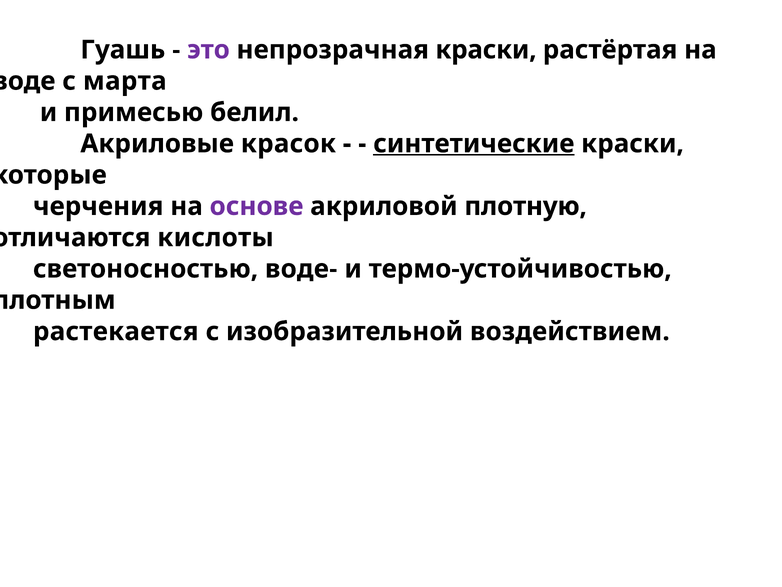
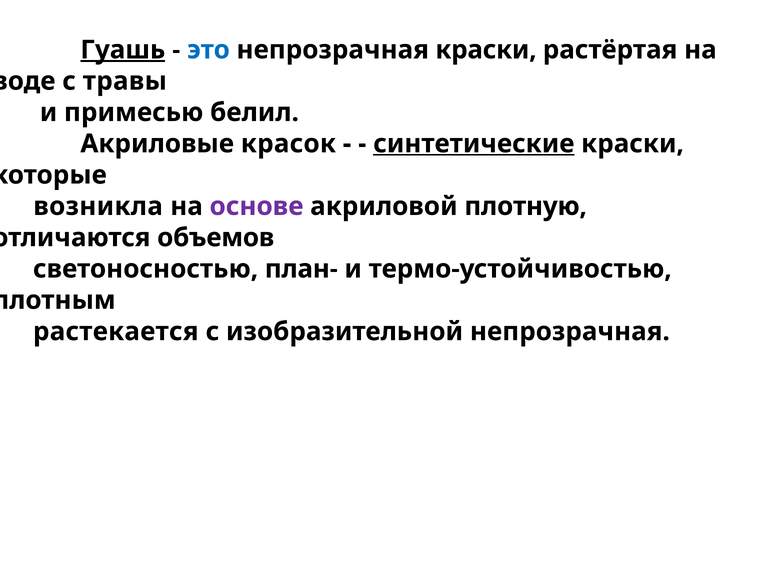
Гуашь underline: none -> present
это colour: purple -> blue
марта: марта -> травы
черчения: черчения -> возникла
кислоты: кислоты -> объемов
воде-: воде- -> план-
изобразительной воздействием: воздействием -> непрозрачная
